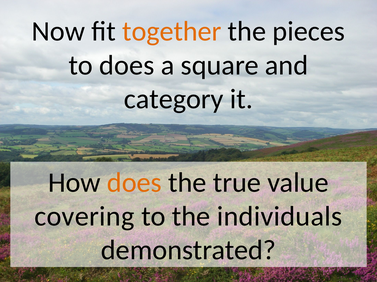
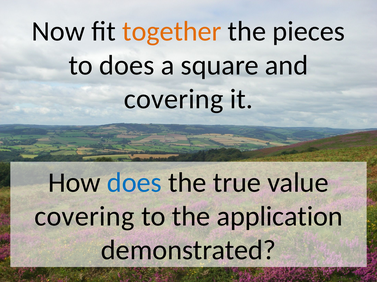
category at (174, 99): category -> covering
does at (134, 183) colour: orange -> blue
individuals: individuals -> application
